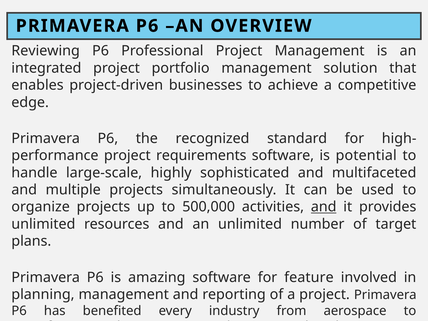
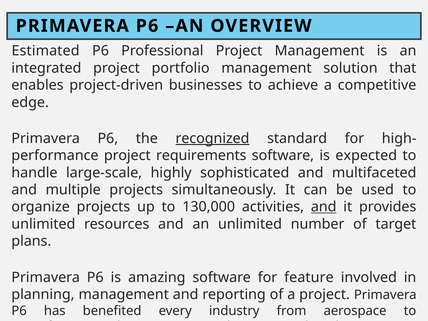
Reviewing: Reviewing -> Estimated
recognized underline: none -> present
potential: potential -> expected
500,000: 500,000 -> 130,000
